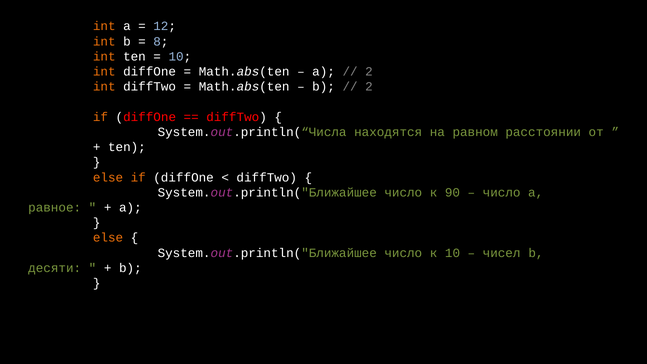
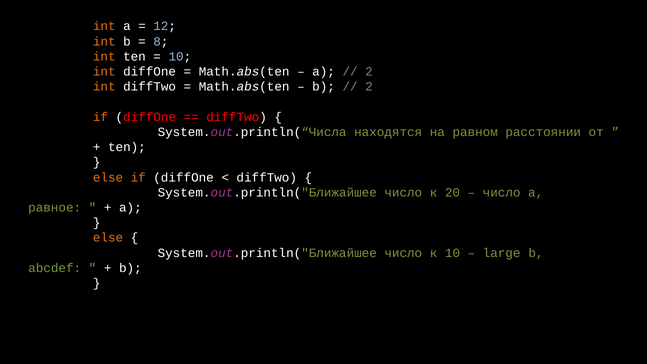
90: 90 -> 20
чисел: чисел -> large
десяти: десяти -> abcdef
